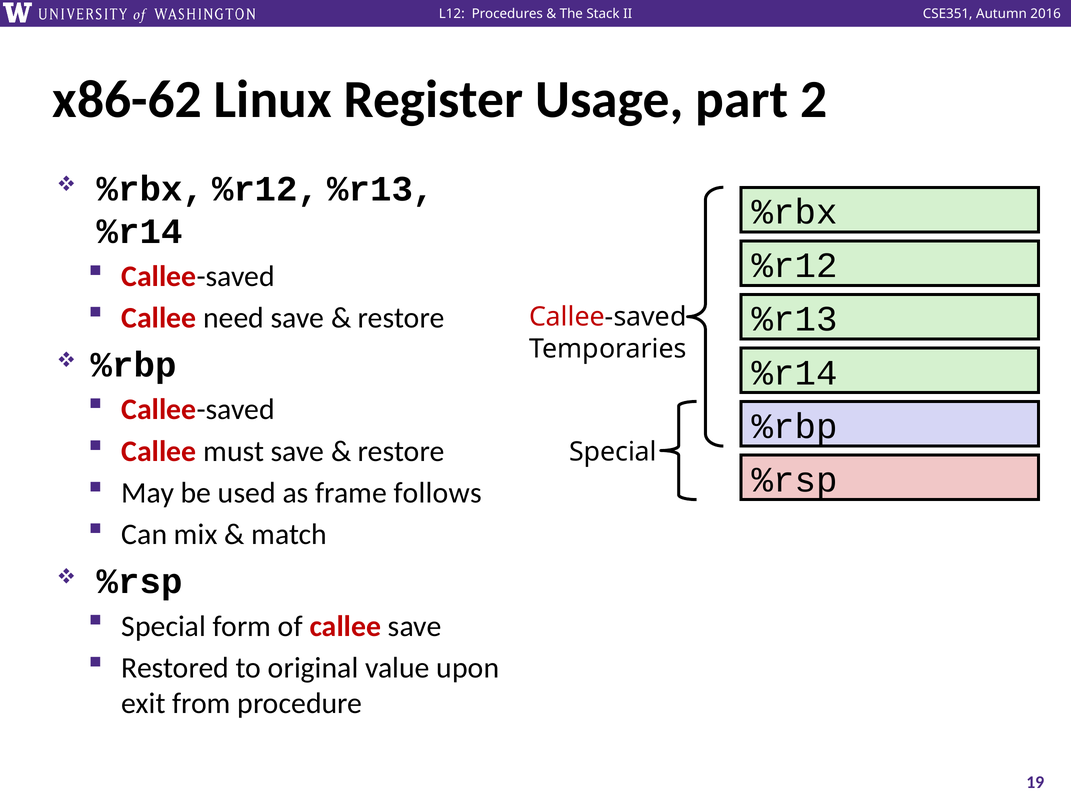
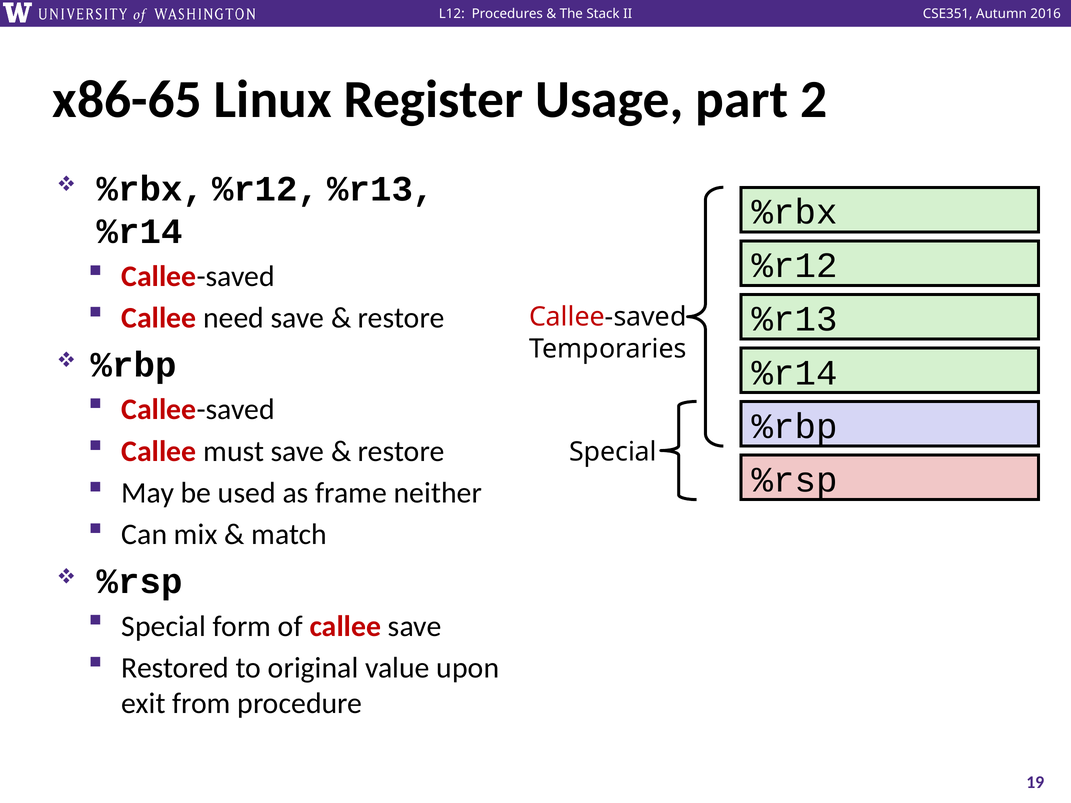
x86-62: x86-62 -> x86-65
follows: follows -> neither
